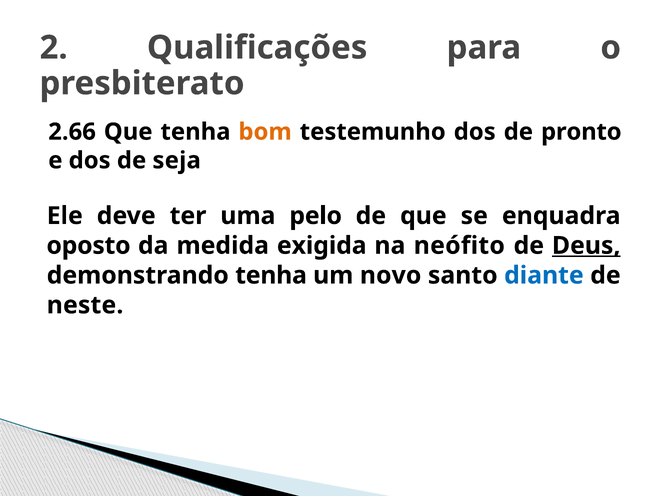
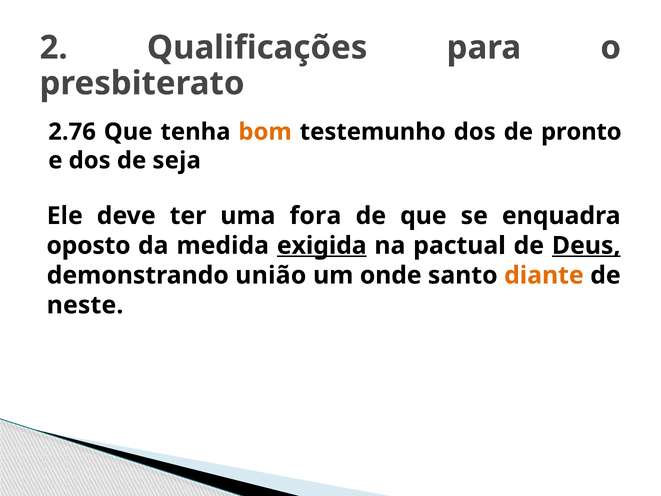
2.66: 2.66 -> 2.76
pelo: pelo -> fora
exigida underline: none -> present
neófito: neófito -> pactual
demonstrando tenha: tenha -> união
novo: novo -> onde
diante colour: blue -> orange
